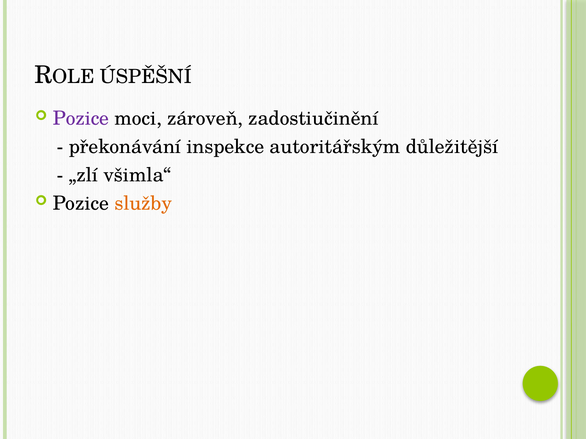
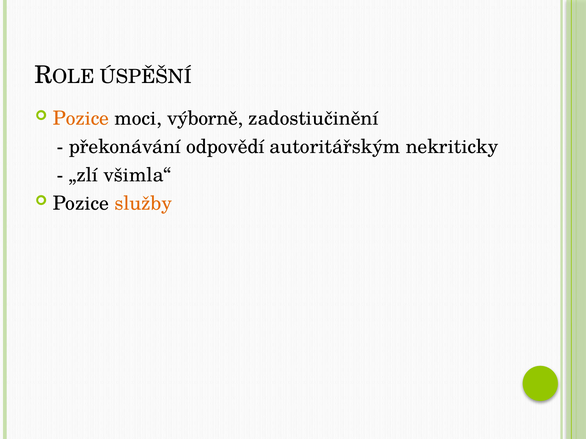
Pozice at (81, 119) colour: purple -> orange
zároveň: zároveň -> výborně
inspekce: inspekce -> odpovědí
důležitější: důležitější -> nekriticky
